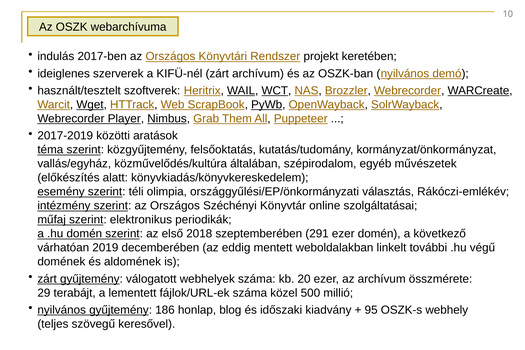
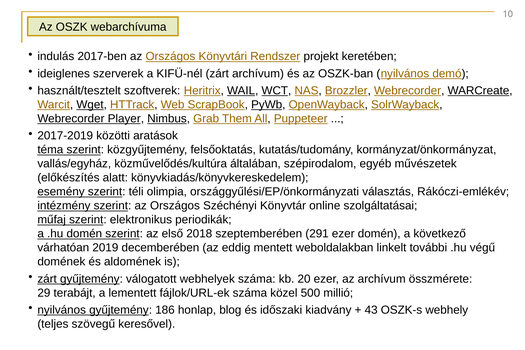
95: 95 -> 43
